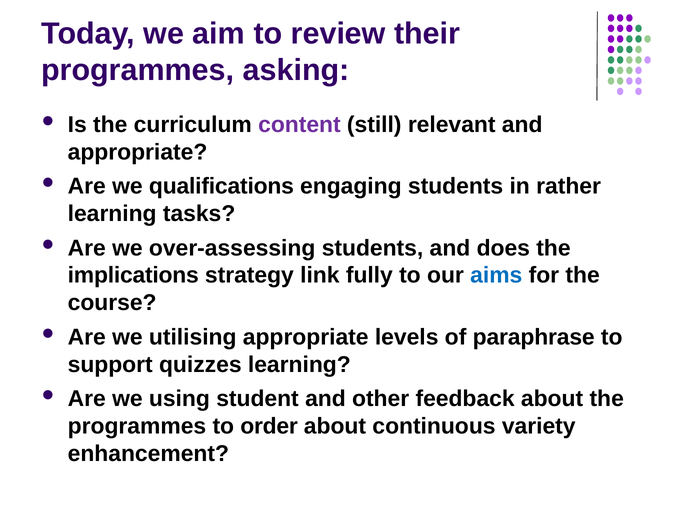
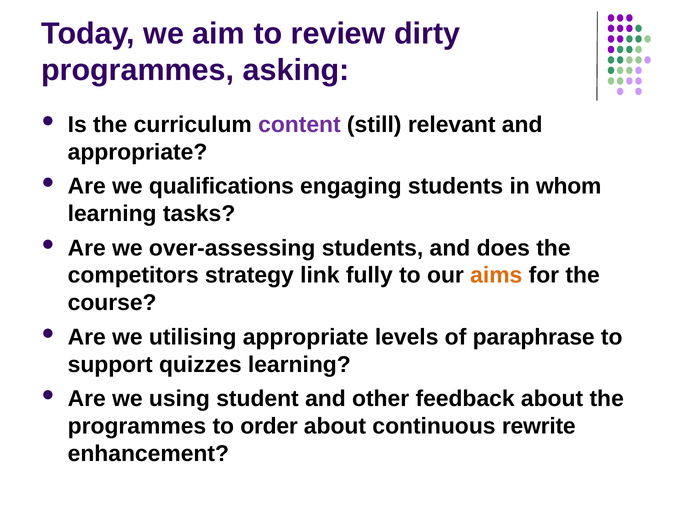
their: their -> dirty
rather: rather -> whom
implications: implications -> competitors
aims colour: blue -> orange
variety: variety -> rewrite
